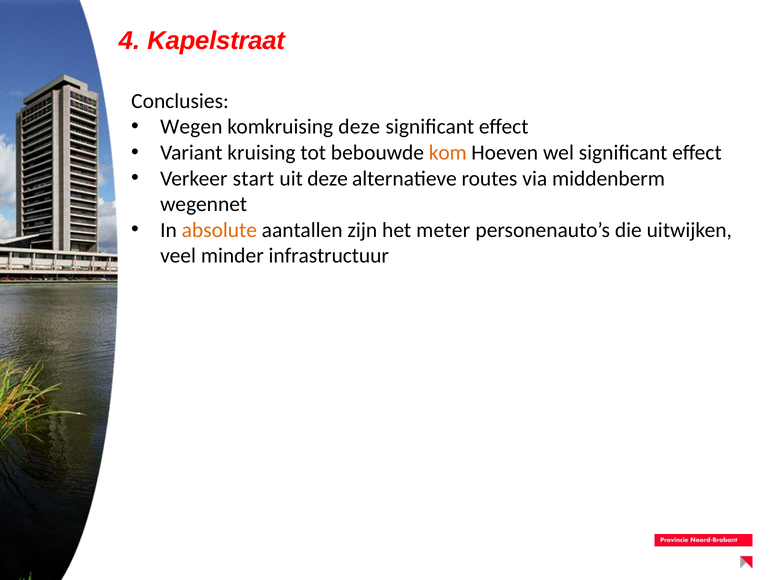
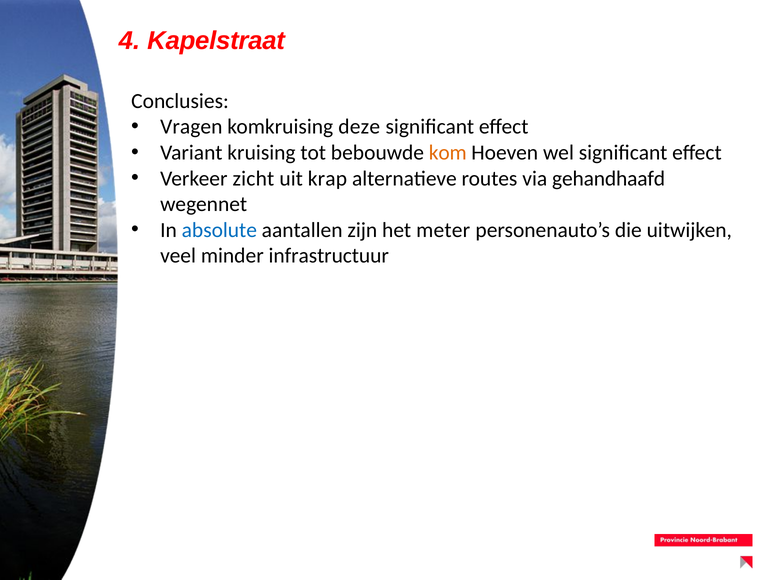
Wegen: Wegen -> Vragen
start: start -> zicht
uit deze: deze -> krap
middenberm: middenberm -> gehandhaafd
absolute colour: orange -> blue
